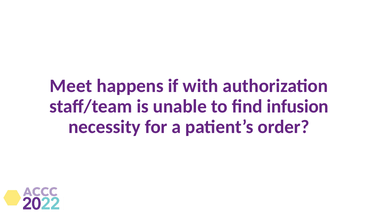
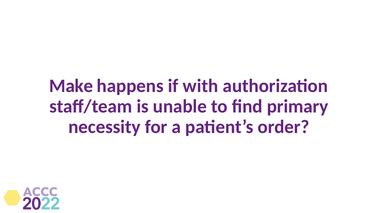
Meet: Meet -> Make
infusion: infusion -> primary
